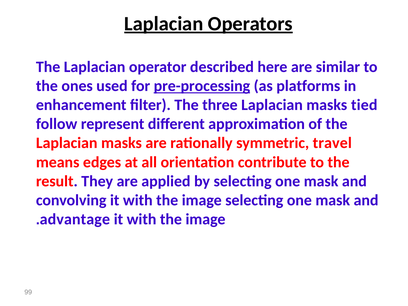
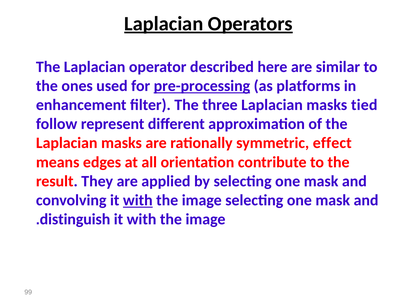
travel: travel -> effect
with at (138, 200) underline: none -> present
advantage: advantage -> distinguish
